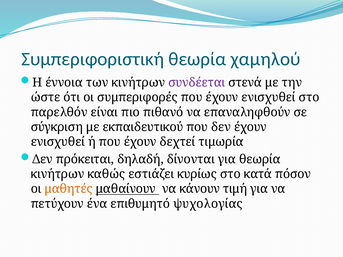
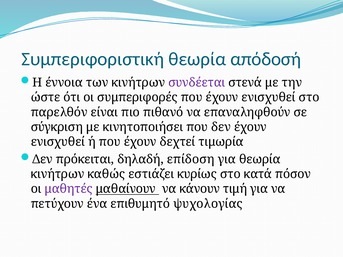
χαμηλού: χαμηλού -> απόδοσή
εκπαιδευτικού: εκπαιδευτικού -> κινητοποιήσει
δίνονται: δίνονται -> επίδοση
μαθητές colour: orange -> purple
